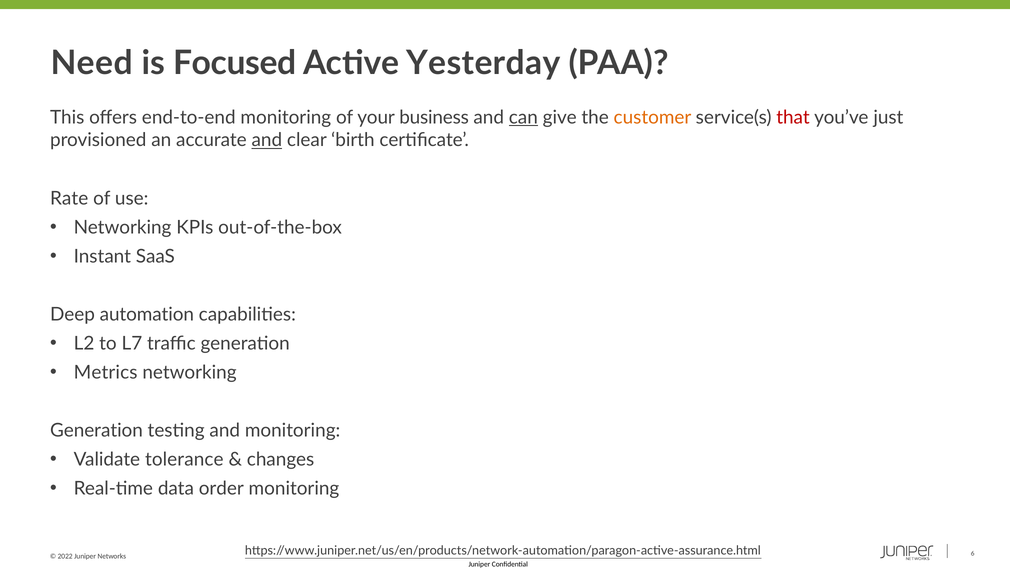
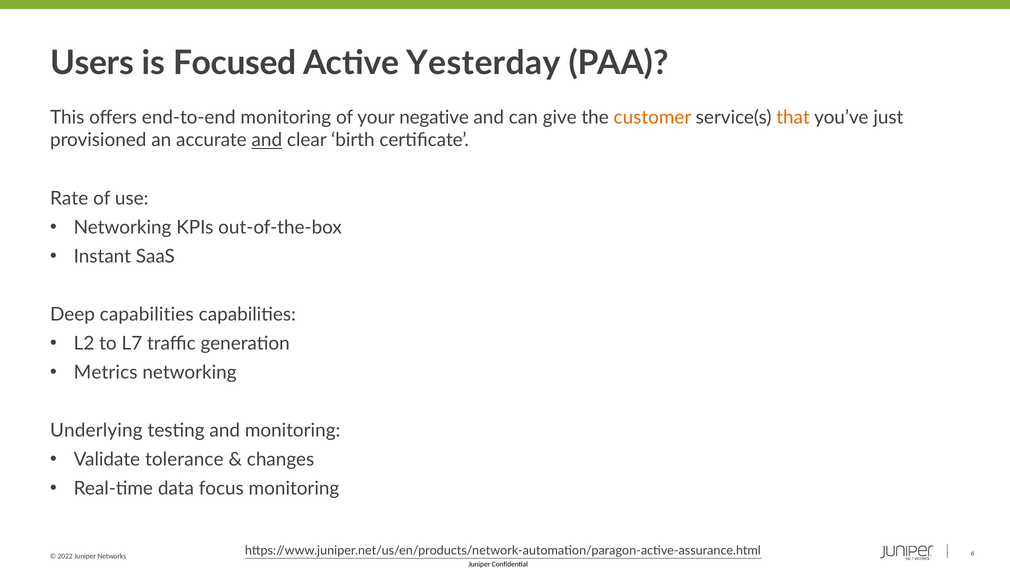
Need: Need -> Users
business: business -> negative
can underline: present -> none
that colour: red -> orange
Deep automation: automation -> capabilities
Generation at (96, 431): Generation -> Underlying
order: order -> focus
